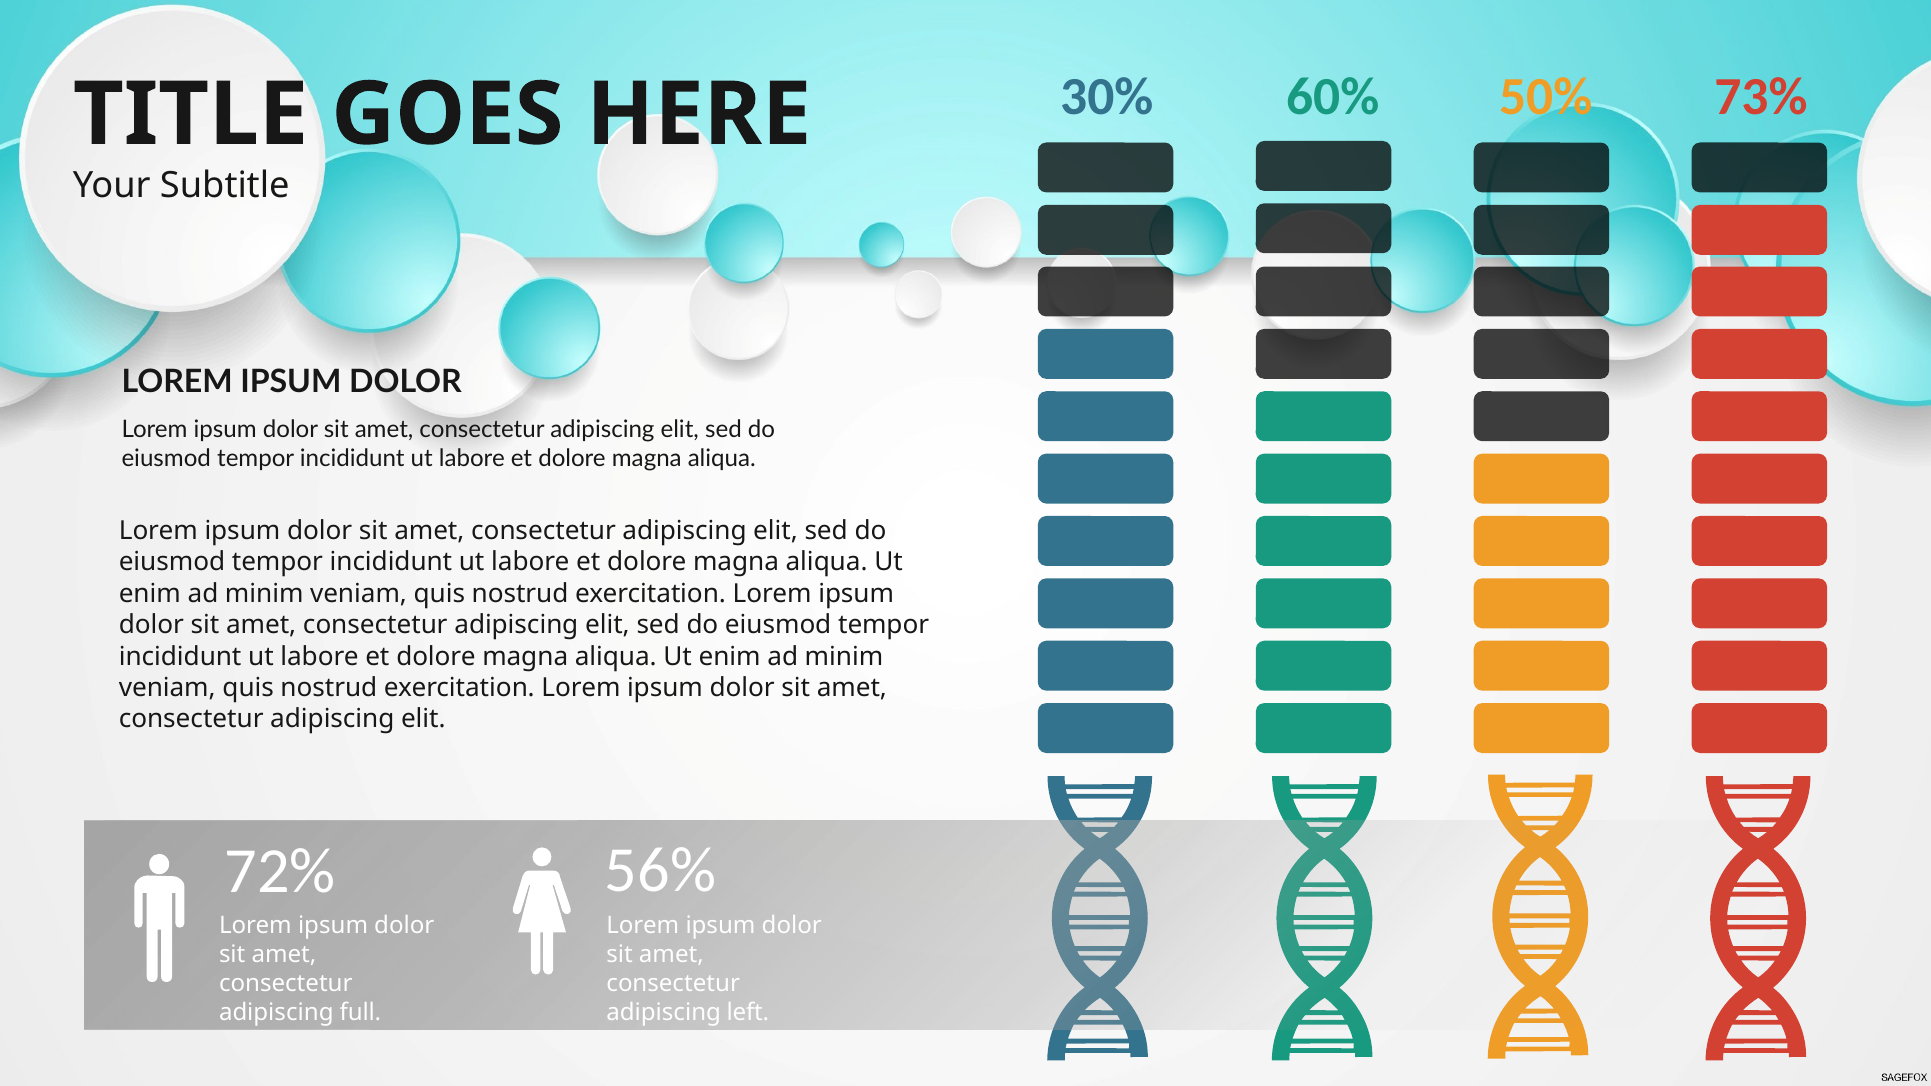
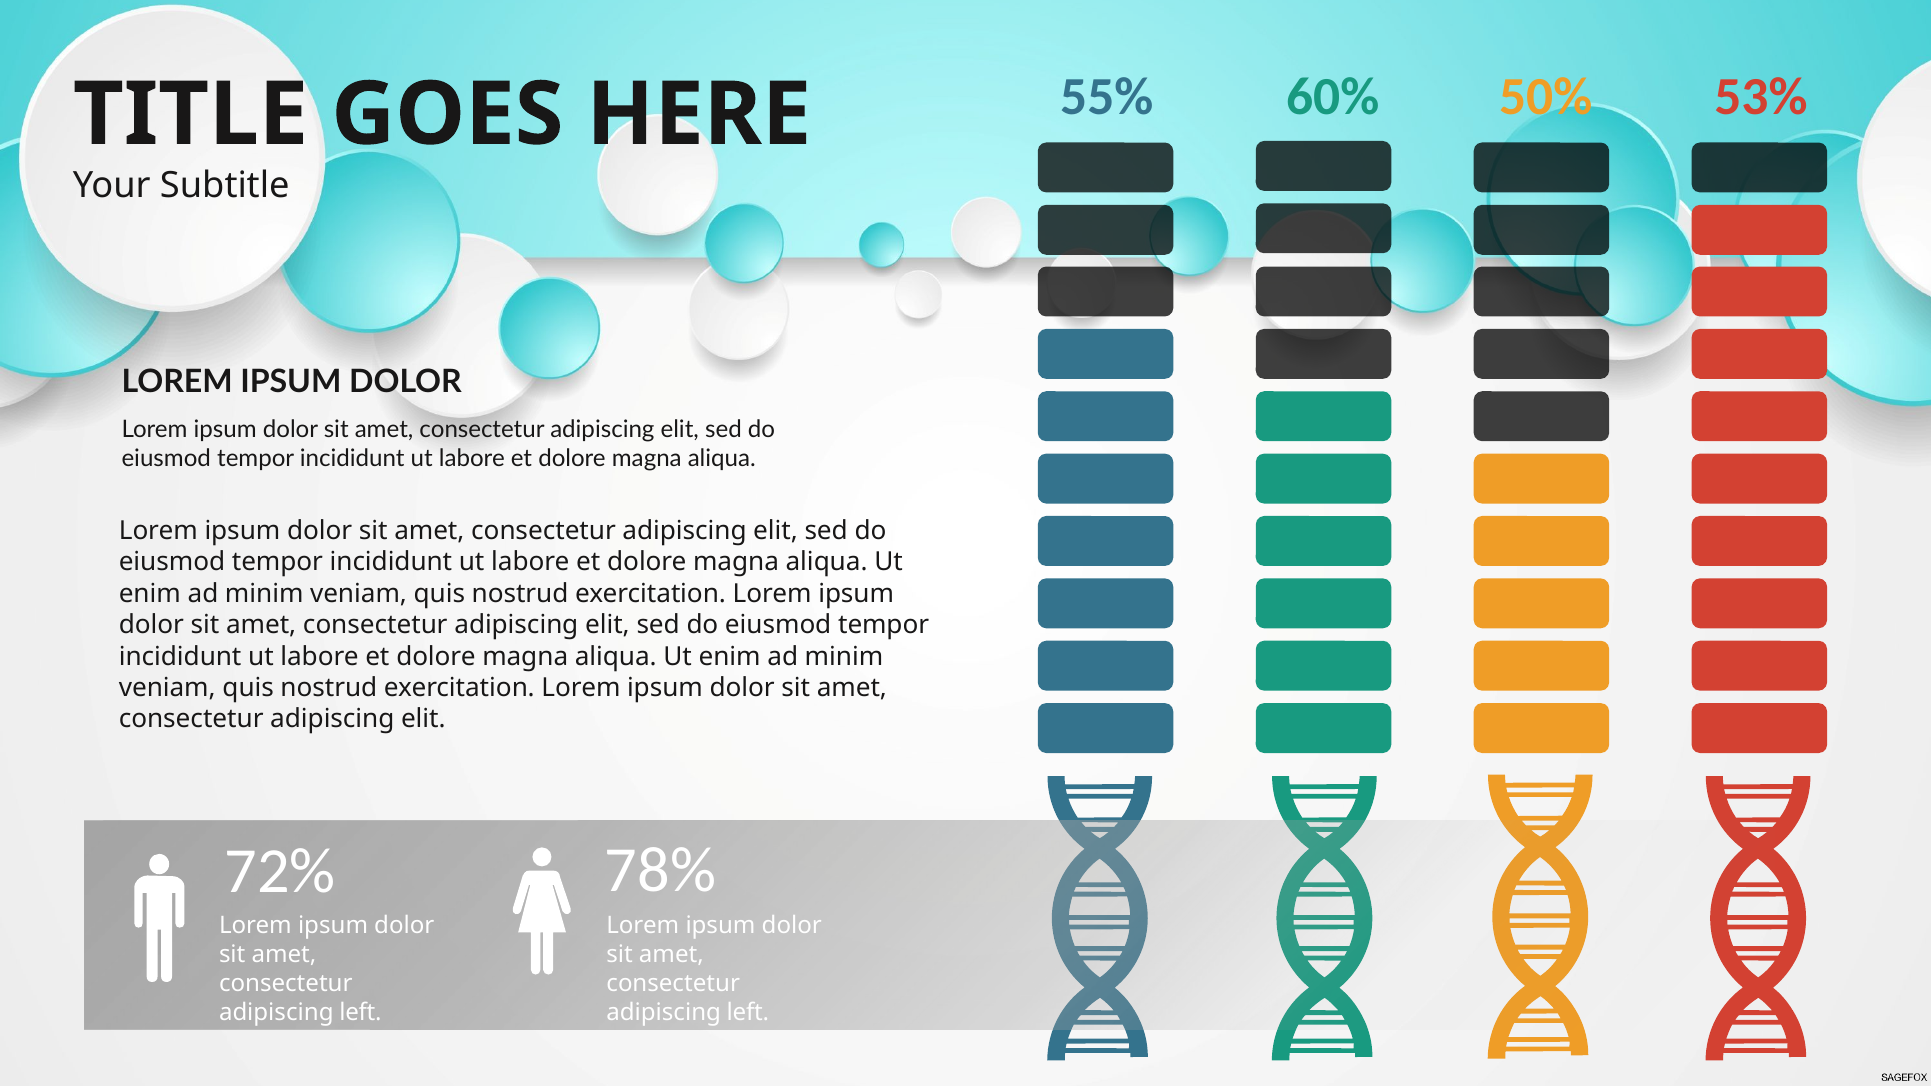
30%: 30% -> 55%
73%: 73% -> 53%
56%: 56% -> 78%
full at (360, 1012): full -> left
